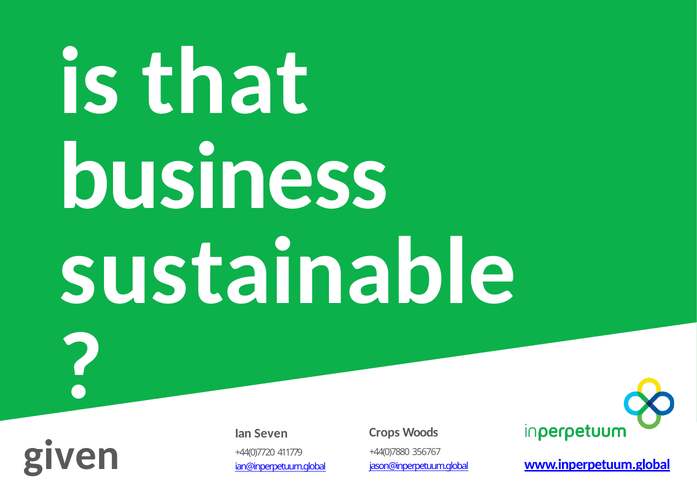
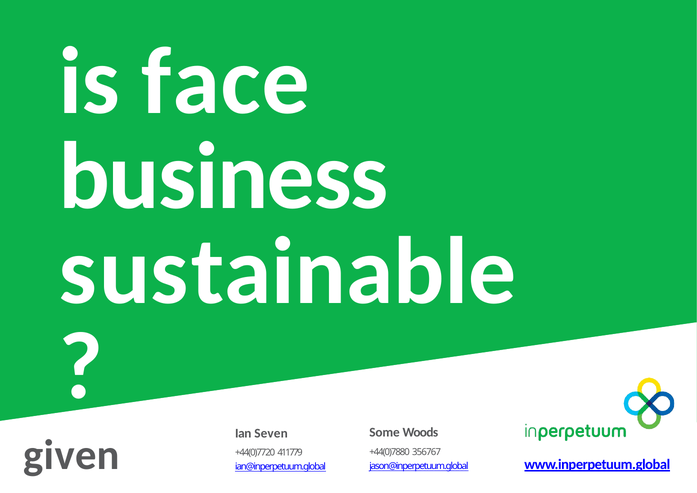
that: that -> face
Crops: Crops -> Some
